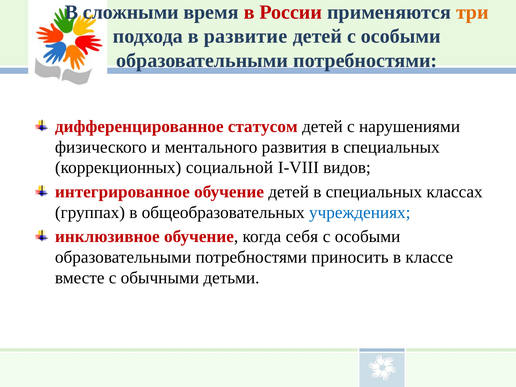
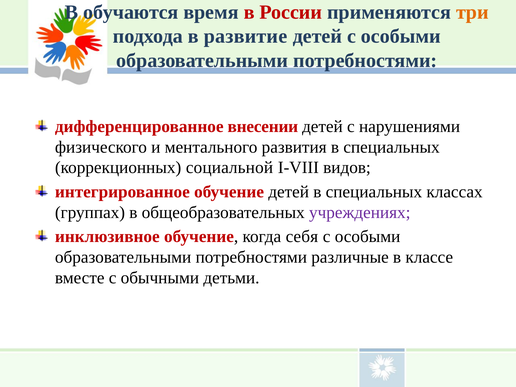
сложными: сложными -> обучаются
статусом: статусом -> внесении
учреждениях colour: blue -> purple
приносить: приносить -> различные
